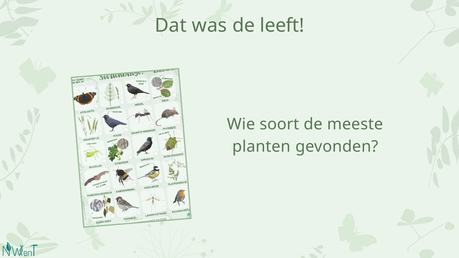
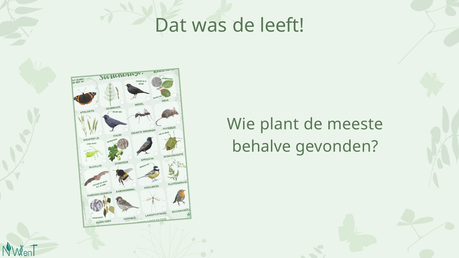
soort: soort -> plant
planten: planten -> behalve
